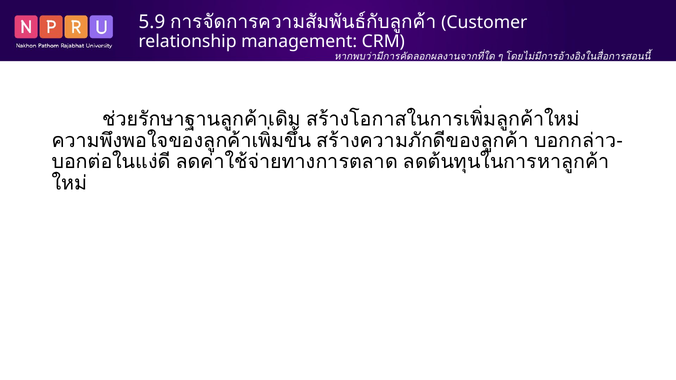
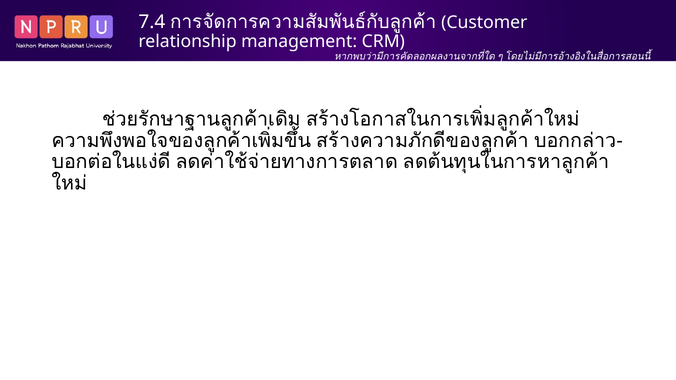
5.9: 5.9 -> 7.4
